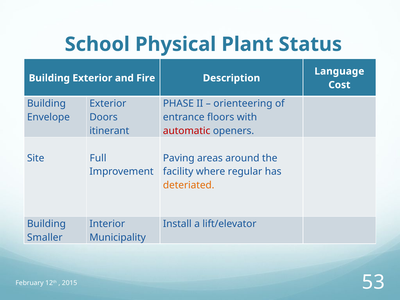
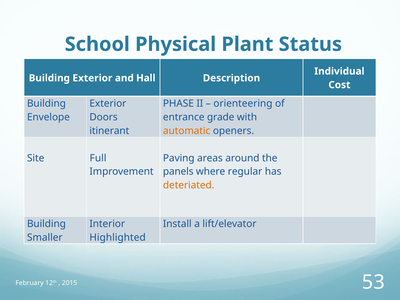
Language: Language -> Individual
Fire: Fire -> Hall
floors: floors -> grade
automatic colour: red -> orange
facility: facility -> panels
Municipality: Municipality -> Highlighted
